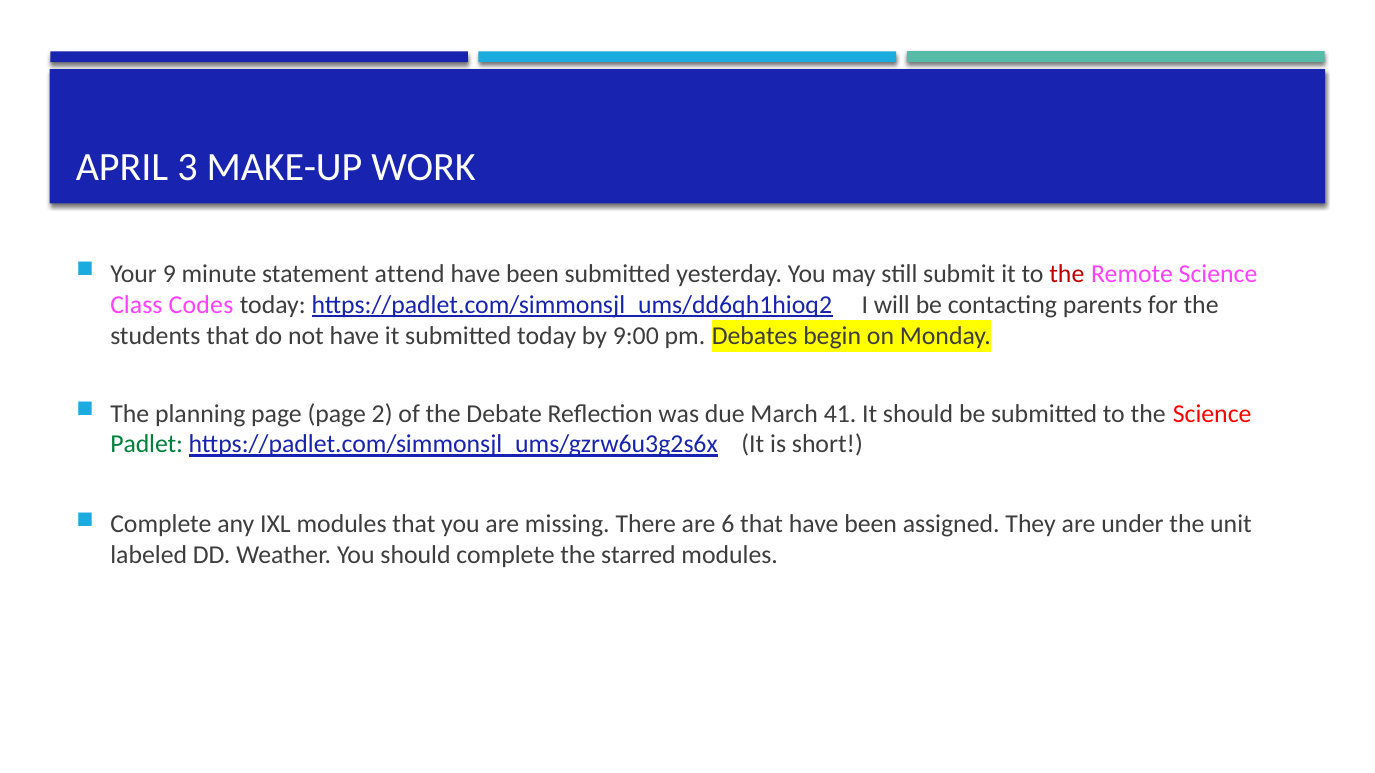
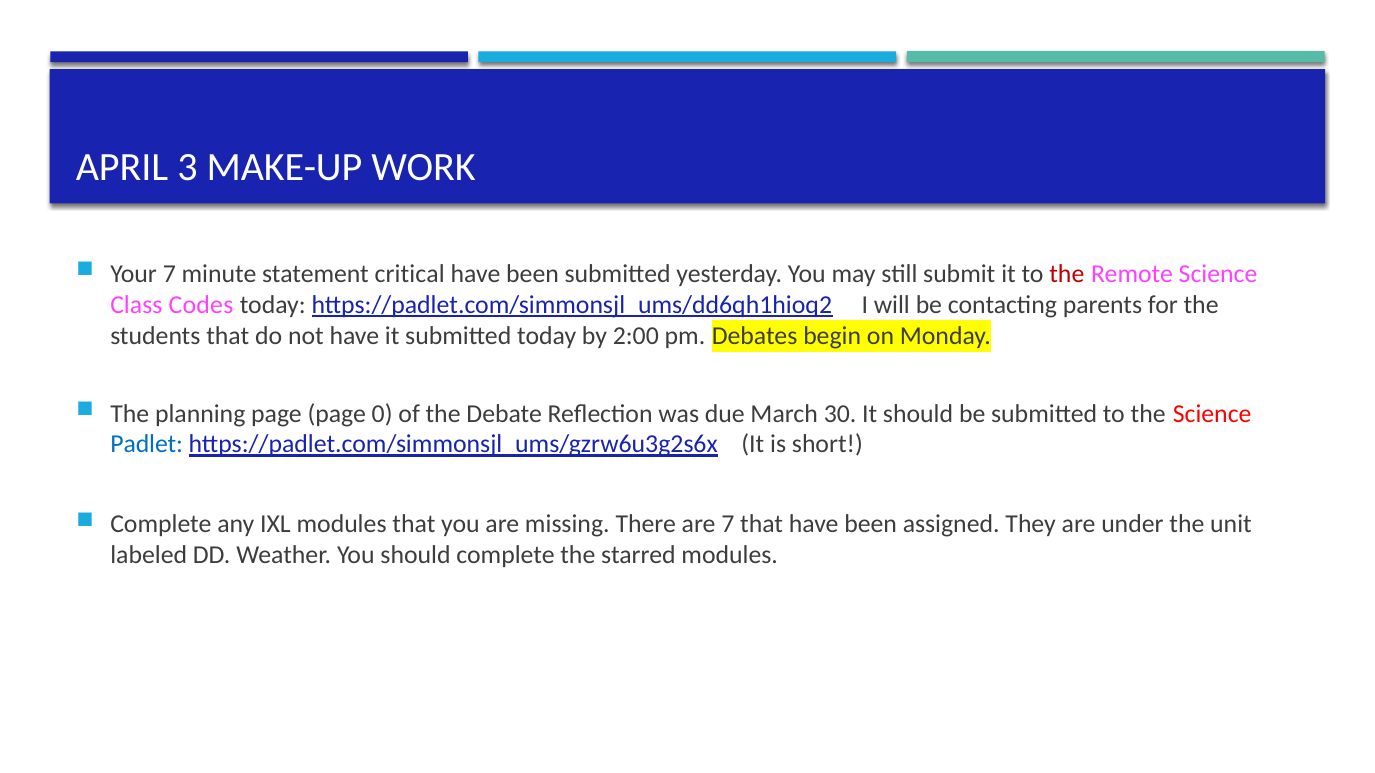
Your 9: 9 -> 7
attend: attend -> critical
9:00: 9:00 -> 2:00
2: 2 -> 0
41: 41 -> 30
Padlet colour: green -> blue
are 6: 6 -> 7
